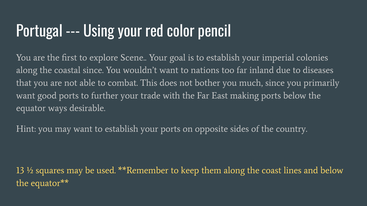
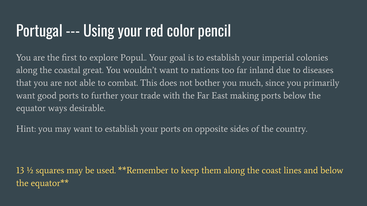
Scene: Scene -> Popul
coastal since: since -> great
